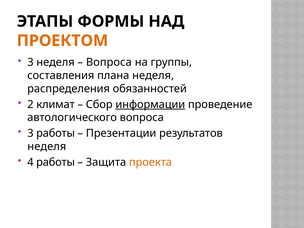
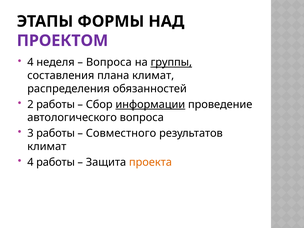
ПРОЕКТОМ colour: orange -> purple
3 at (30, 62): 3 -> 4
группы underline: none -> present
плана неделя: неделя -> климат
2 климат: климат -> работы
Презентации: Презентации -> Совместного
неделя at (47, 146): неделя -> климат
